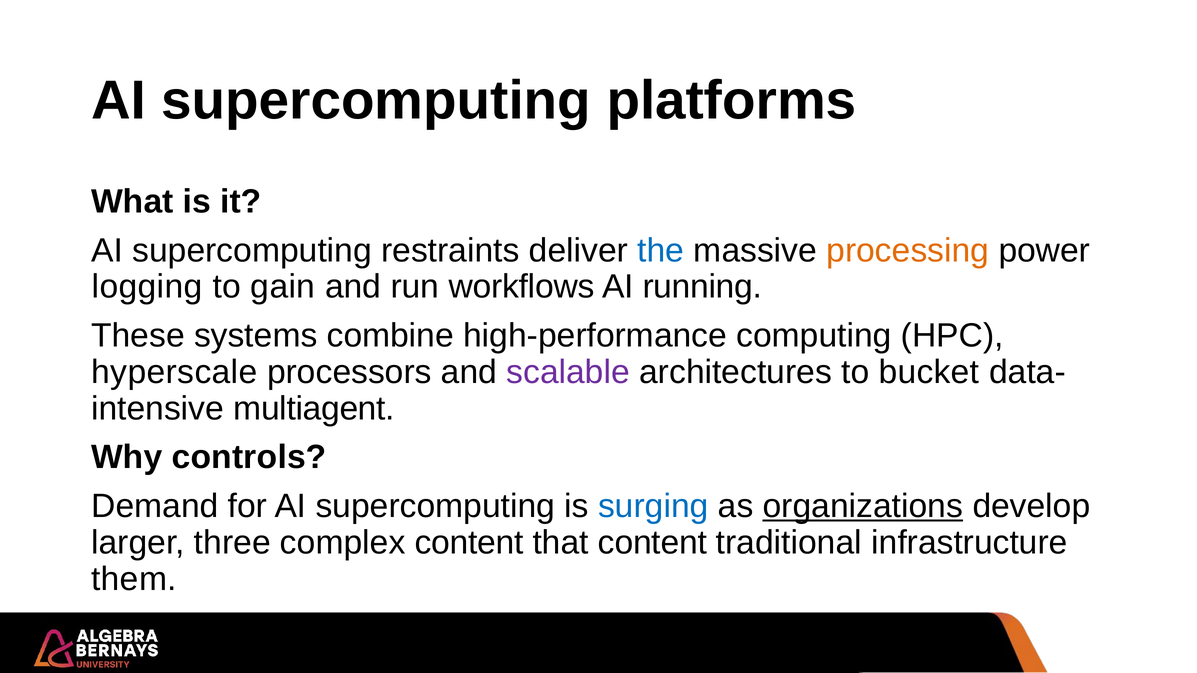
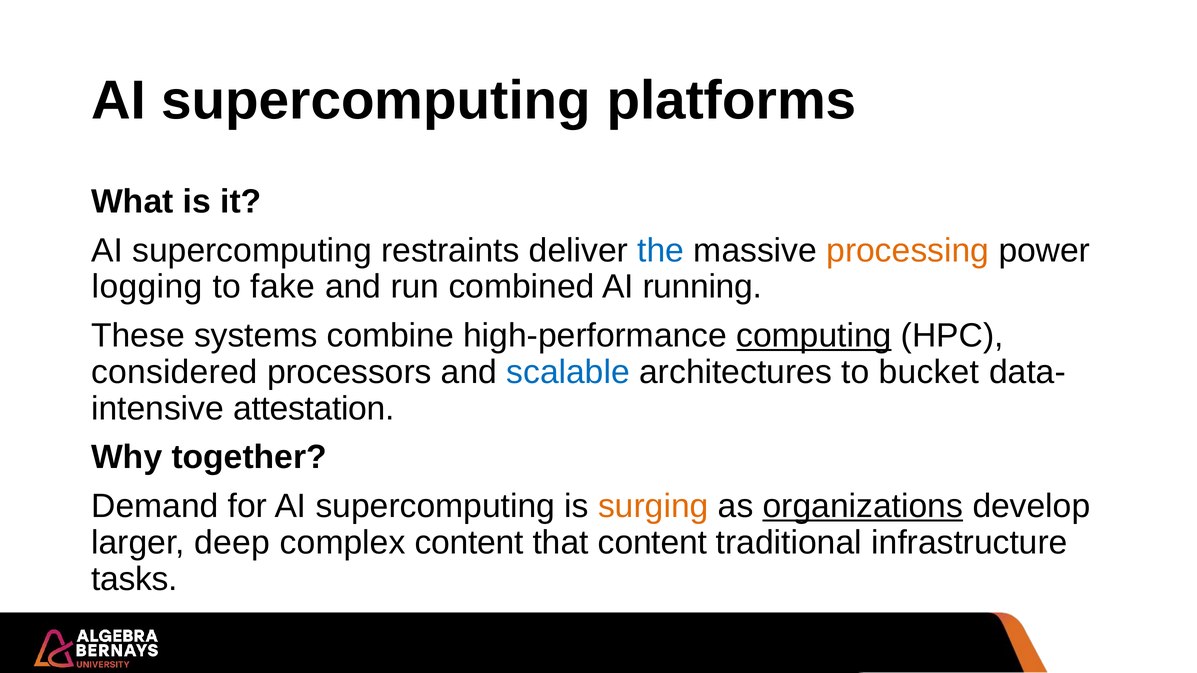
gain: gain -> fake
workflows: workflows -> combined
computing underline: none -> present
hyperscale: hyperscale -> considered
scalable colour: purple -> blue
multiagent: multiagent -> attestation
controls: controls -> together
surging colour: blue -> orange
three: three -> deep
them: them -> tasks
